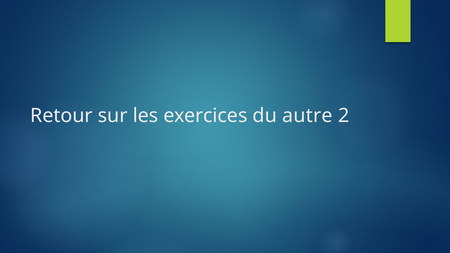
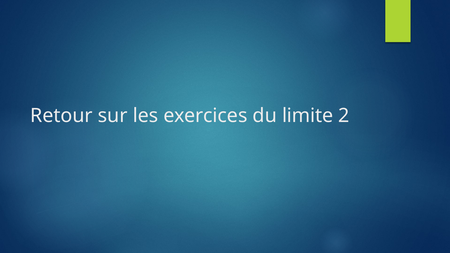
autre: autre -> limite
